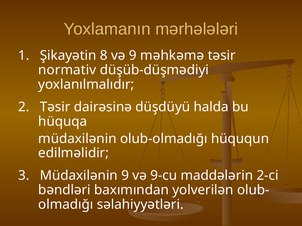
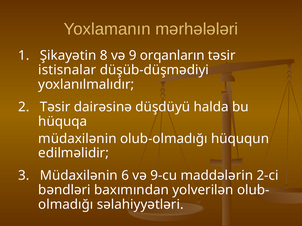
məhkəmə: məhkəmə -> orqanların
normativ: normativ -> istisnalar
Müdaxilənin 9: 9 -> 6
